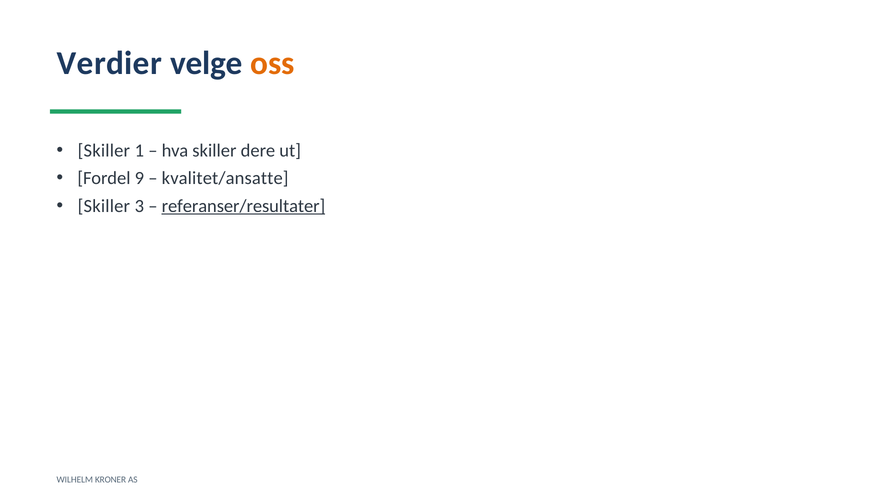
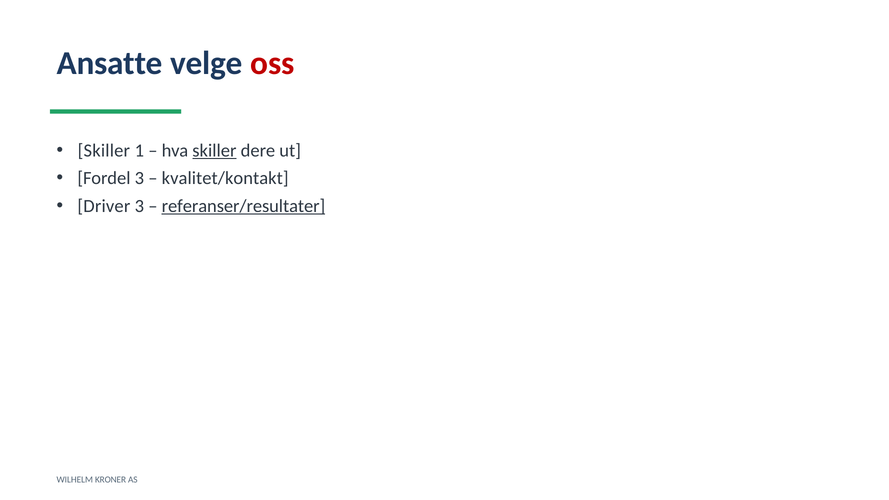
Verdier: Verdier -> Ansatte
oss colour: orange -> red
skiller at (214, 151) underline: none -> present
Fordel 9: 9 -> 3
kvalitet/ansatte: kvalitet/ansatte -> kvalitet/kontakt
Skiller at (104, 206): Skiller -> Driver
